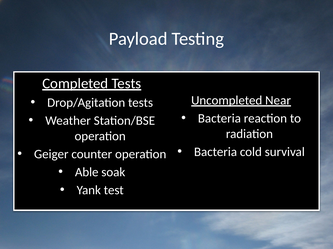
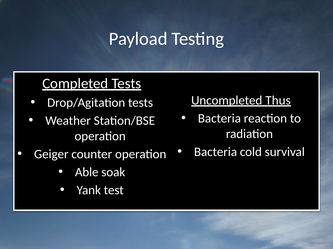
Near: Near -> Thus
